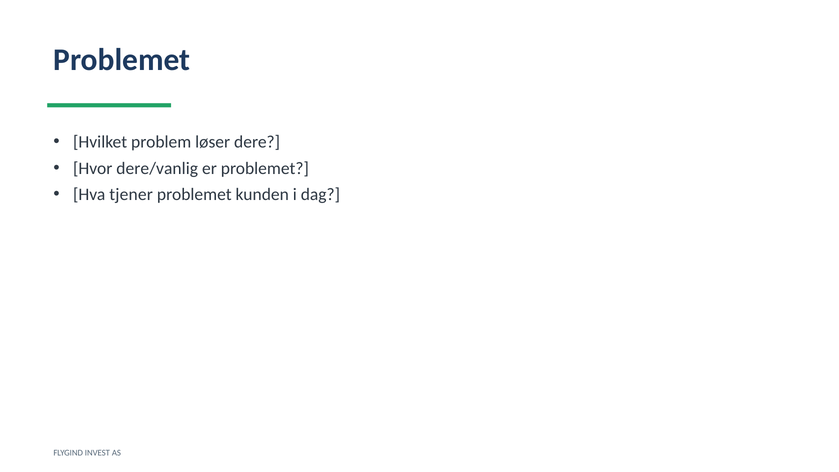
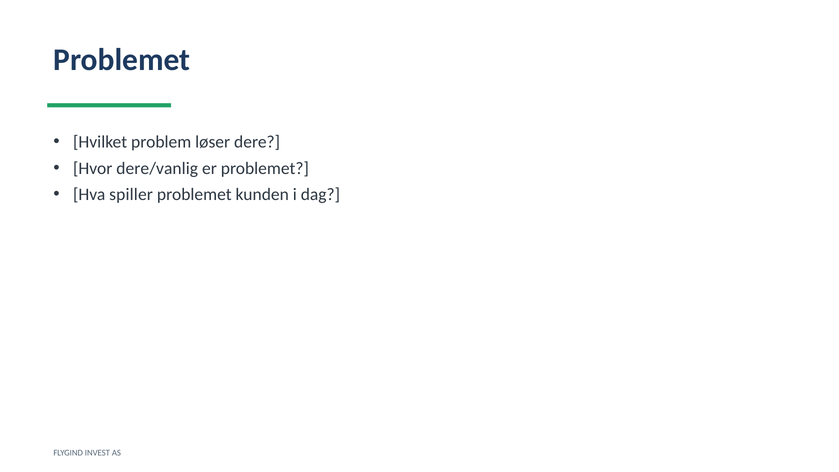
tjener: tjener -> spiller
